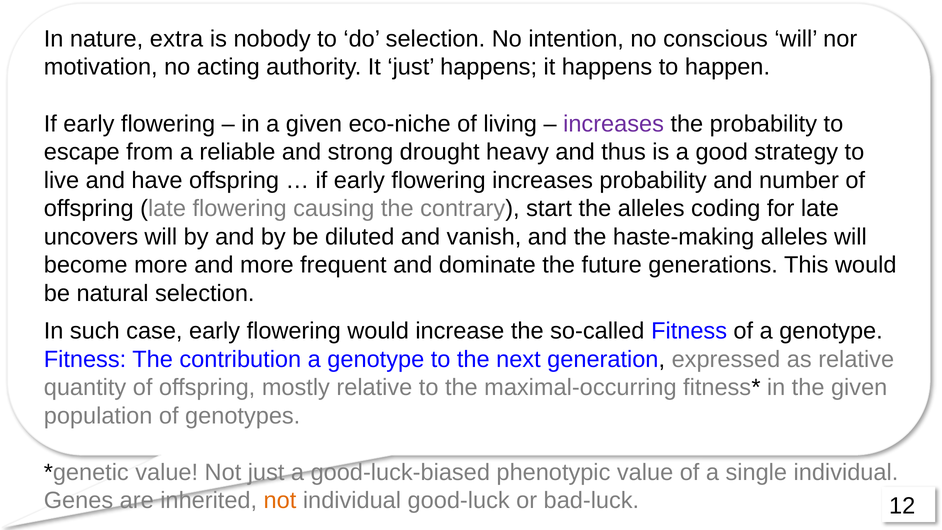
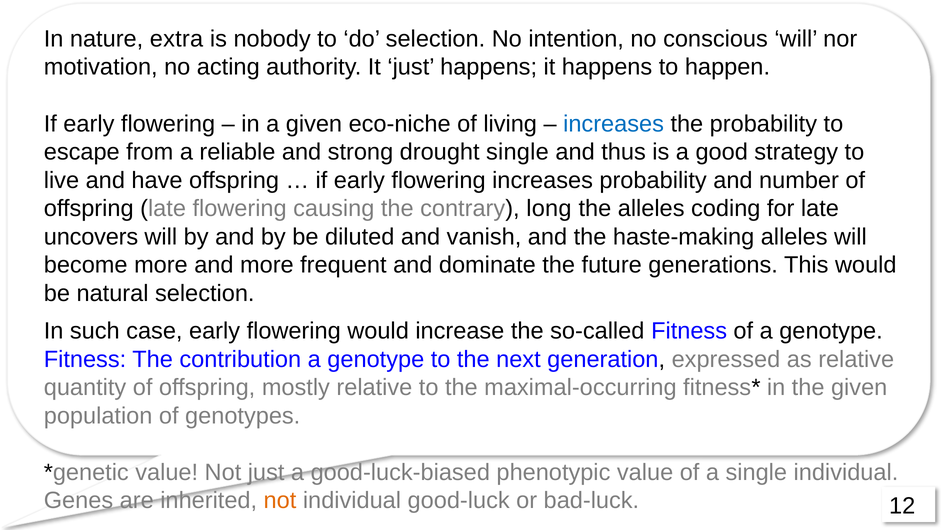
increases at (614, 124) colour: purple -> blue
drought heavy: heavy -> single
start: start -> long
